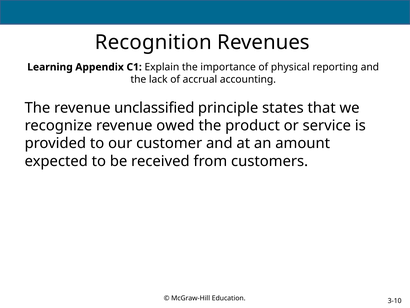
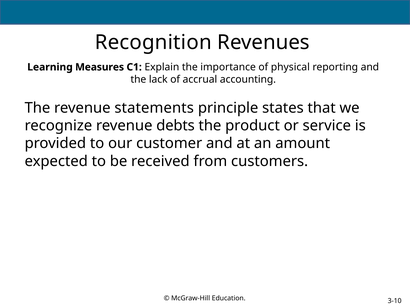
Appendix: Appendix -> Measures
unclassified: unclassified -> statements
owed: owed -> debts
